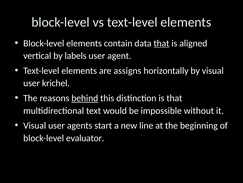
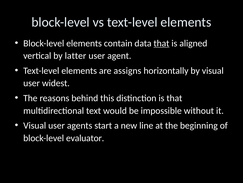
labels: labels -> latter
krichel: krichel -> widest
behind underline: present -> none
